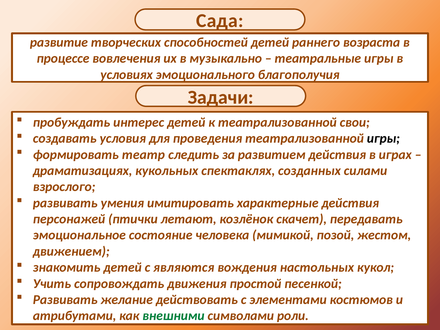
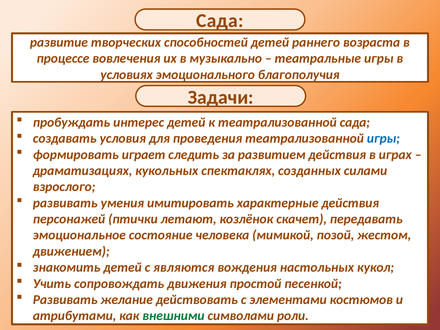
театрализованной свои: свои -> сада
игры at (383, 138) colour: black -> blue
театр: театр -> играет
